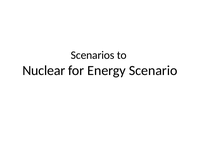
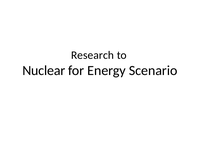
Scenarios: Scenarios -> Research
